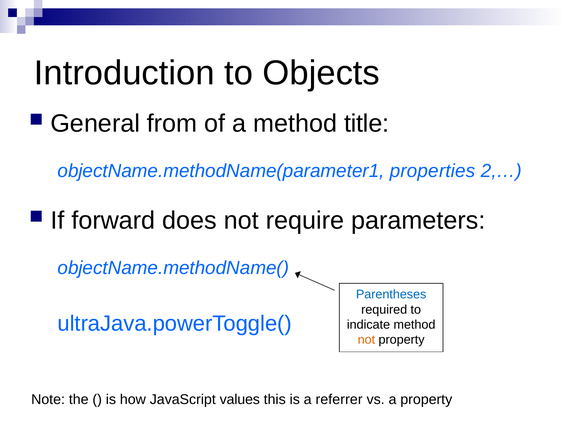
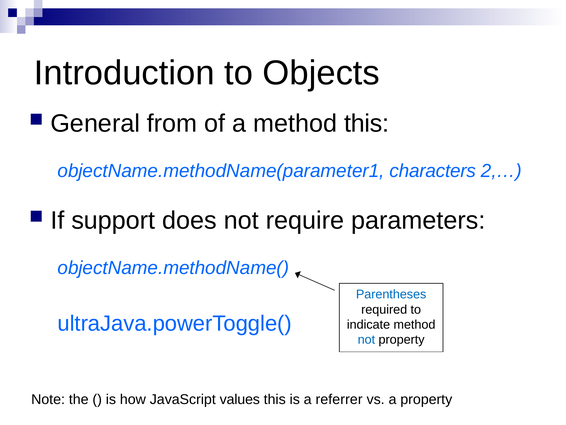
method title: title -> this
properties: properties -> characters
forward: forward -> support
not at (366, 339) colour: orange -> blue
